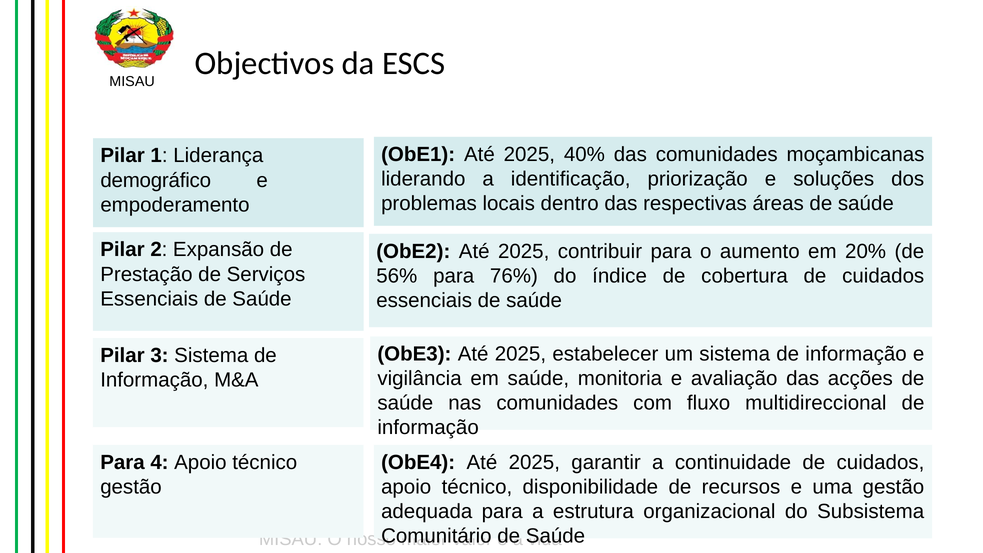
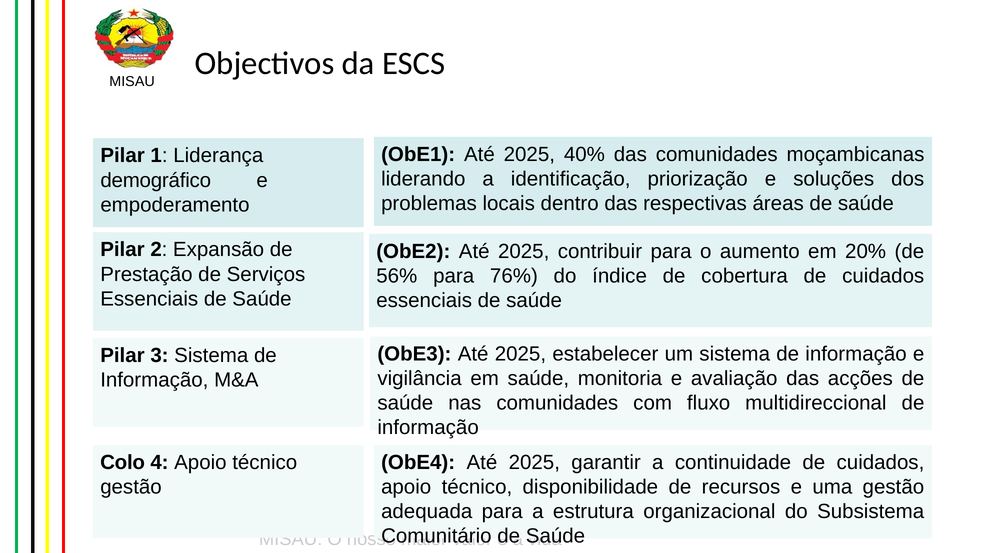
Para at (122, 462): Para -> Colo
